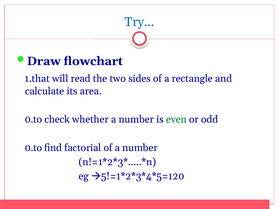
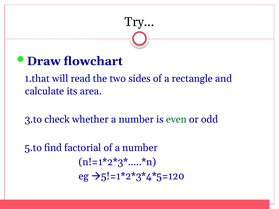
Try colour: blue -> black
0.to at (33, 120): 0.to -> 3.to
0.to at (33, 148): 0.to -> 5.to
